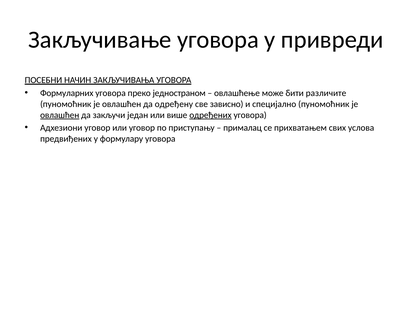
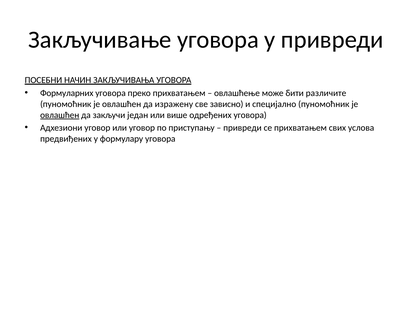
преко једностраном: једностраном -> прихватањем
одређену: одређену -> изражену
одређених underline: present -> none
прималац at (242, 128): прималац -> привреди
